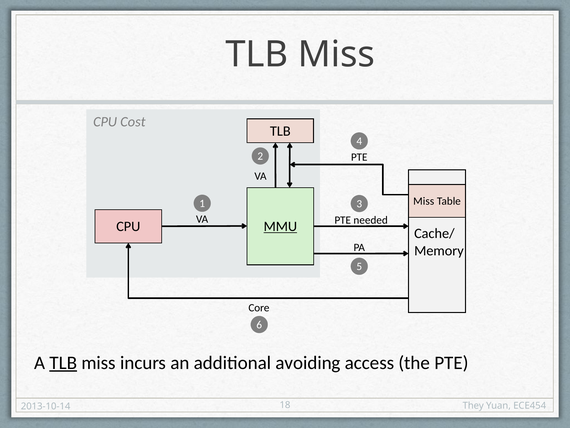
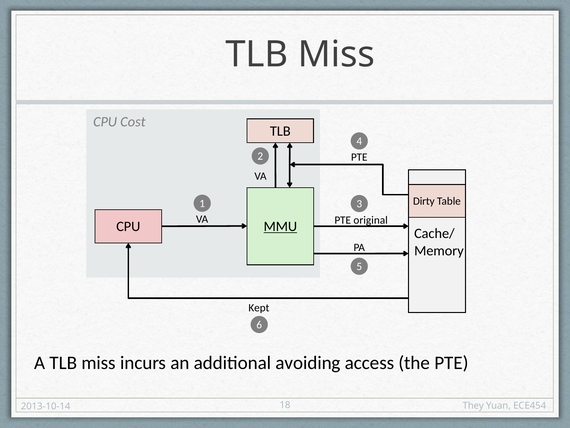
Miss at (424, 201): Miss -> Dirty
needed: needed -> original
Core: Core -> Kept
TLB at (63, 362) underline: present -> none
